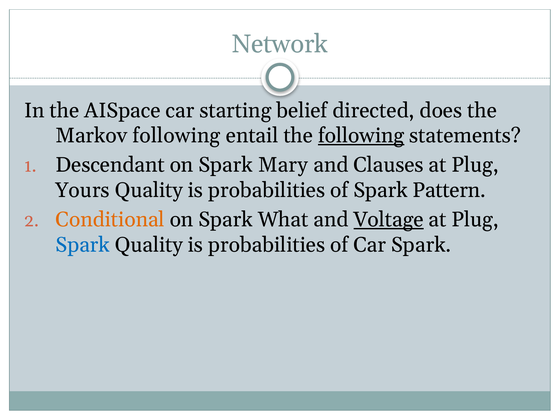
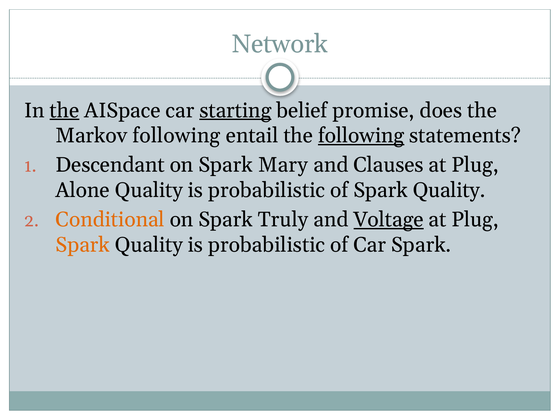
the at (64, 110) underline: none -> present
starting underline: none -> present
directed: directed -> promise
Yours: Yours -> Alone
probabilities at (267, 190): probabilities -> probabilistic
of Spark Pattern: Pattern -> Quality
What: What -> Truly
Spark at (83, 245) colour: blue -> orange
probabilities at (267, 245): probabilities -> probabilistic
